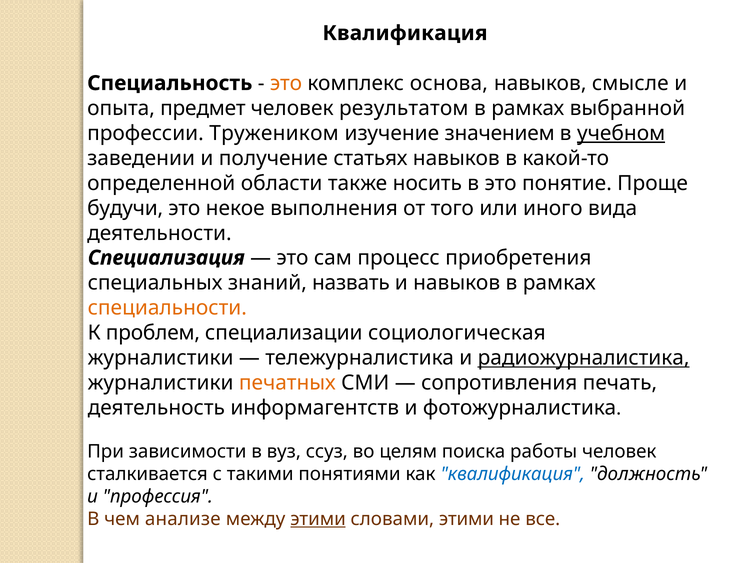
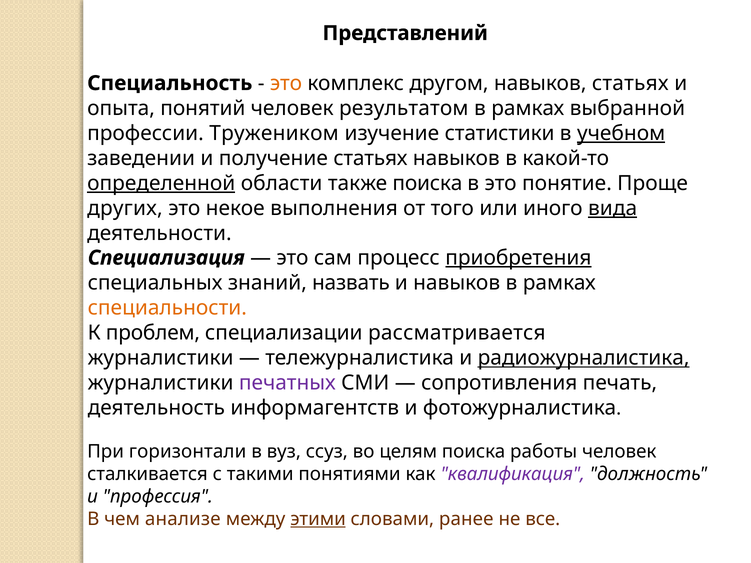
Квалификация at (405, 33): Квалификация -> Представлений
основа: основа -> другом
навыков смысле: смысле -> статьях
предмет: предмет -> понятий
значением: значением -> статистики
определенной underline: none -> present
также носить: носить -> поиска
будучи: будучи -> других
вида underline: none -> present
приобретения underline: none -> present
социологическая: социологическая -> рассматривается
печатных colour: orange -> purple
зависимости: зависимости -> горизонтали
квалификация at (513, 474) colour: blue -> purple
словами этими: этими -> ранее
